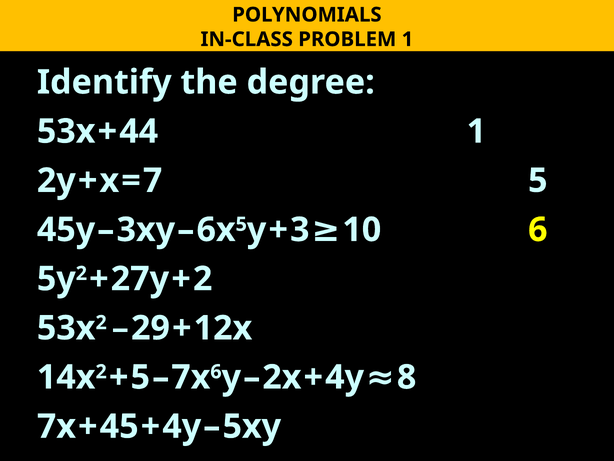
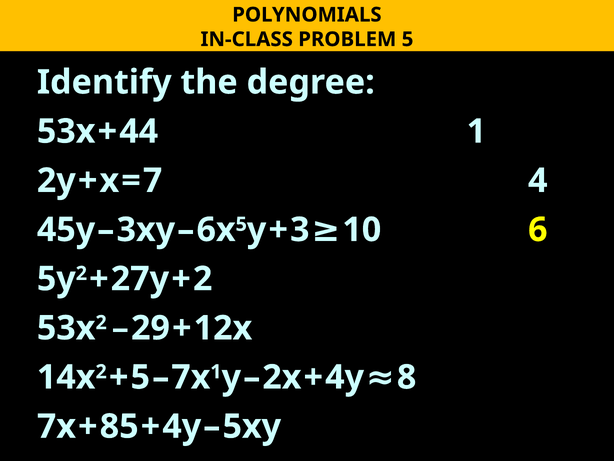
PROBLEM 1: 1 -> 5
7 5: 5 -> 4
7x 6: 6 -> 1
45: 45 -> 85
